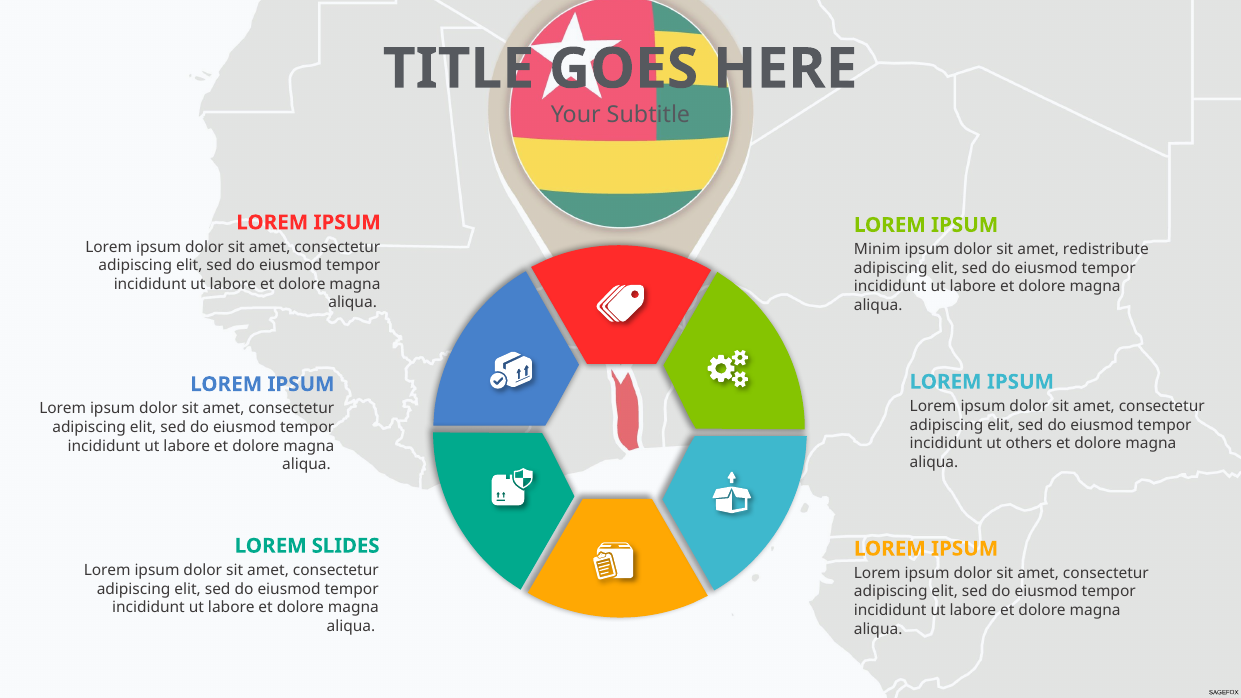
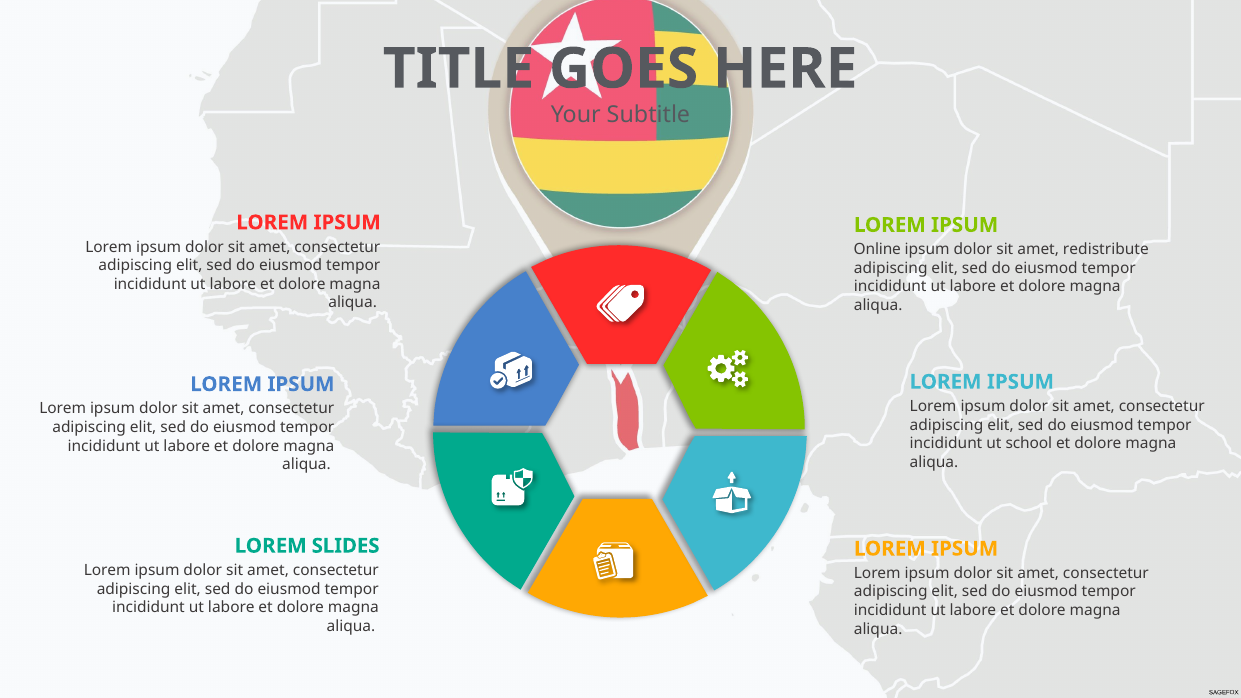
Minim: Minim -> Online
others: others -> school
